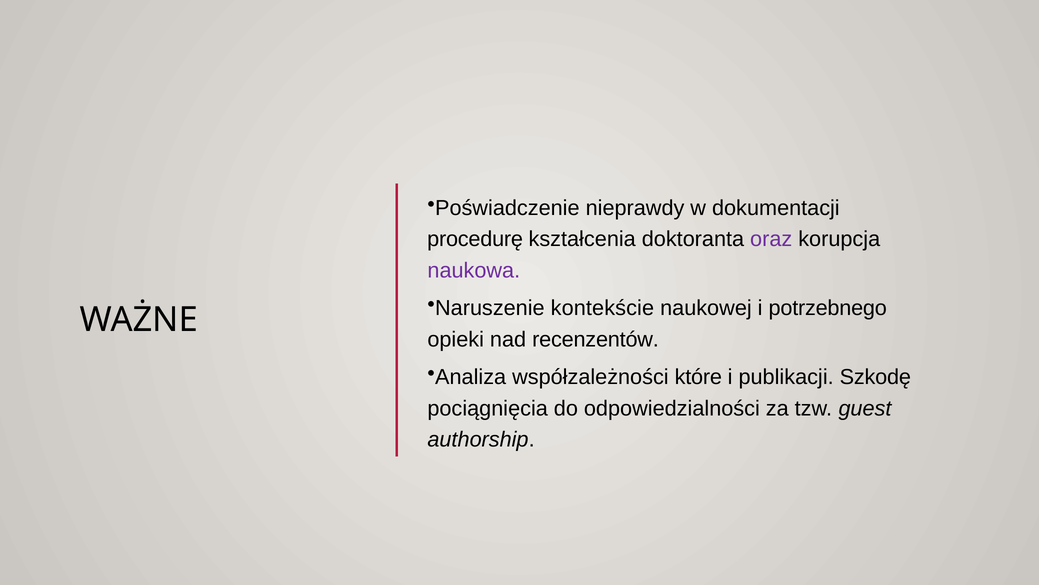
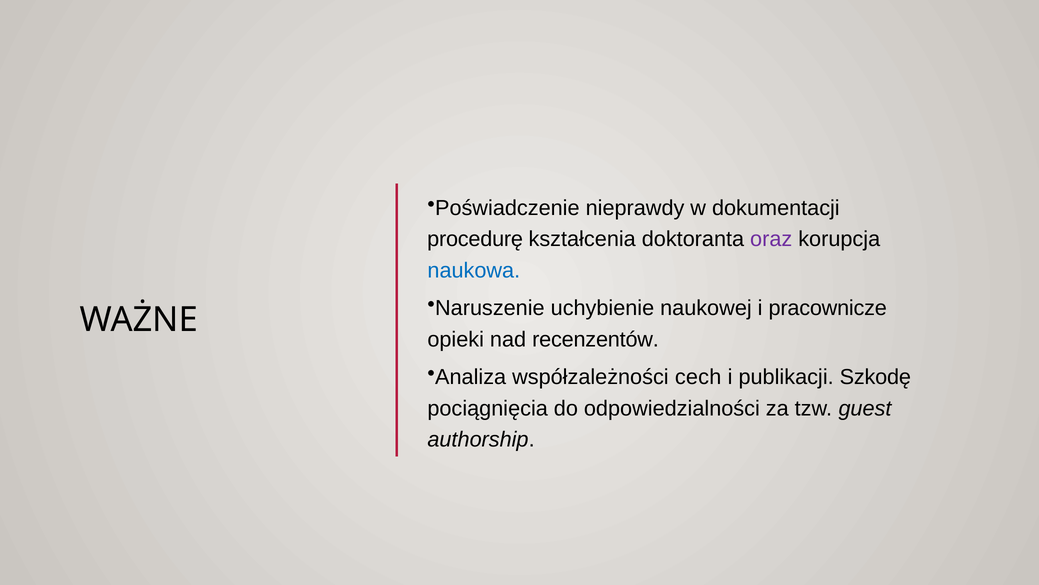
naukowa colour: purple -> blue
kontekście: kontekście -> uchybienie
potrzebnego: potrzebnego -> pracownicze
które: które -> cech
